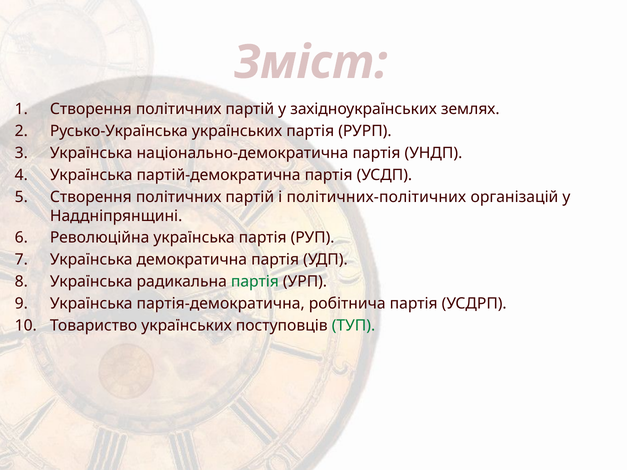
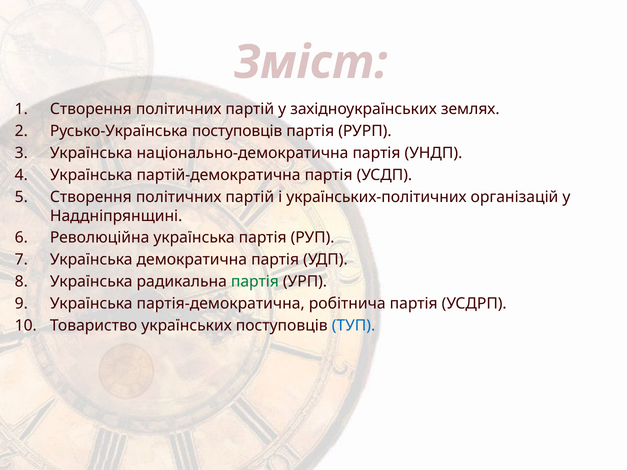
Русько-Українська українських: українських -> поступовців
політичних-політичних: політичних-політичних -> українських-політичних
ТУП colour: green -> blue
